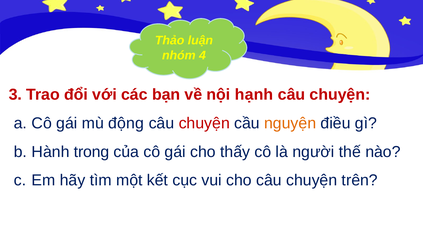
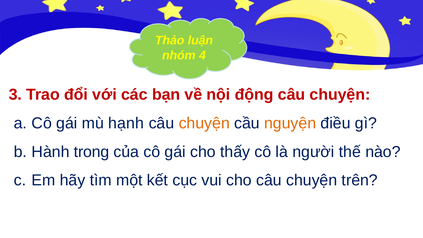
hạnh: hạnh -> động
động: động -> hạnh
chuyện at (204, 123) colour: red -> orange
